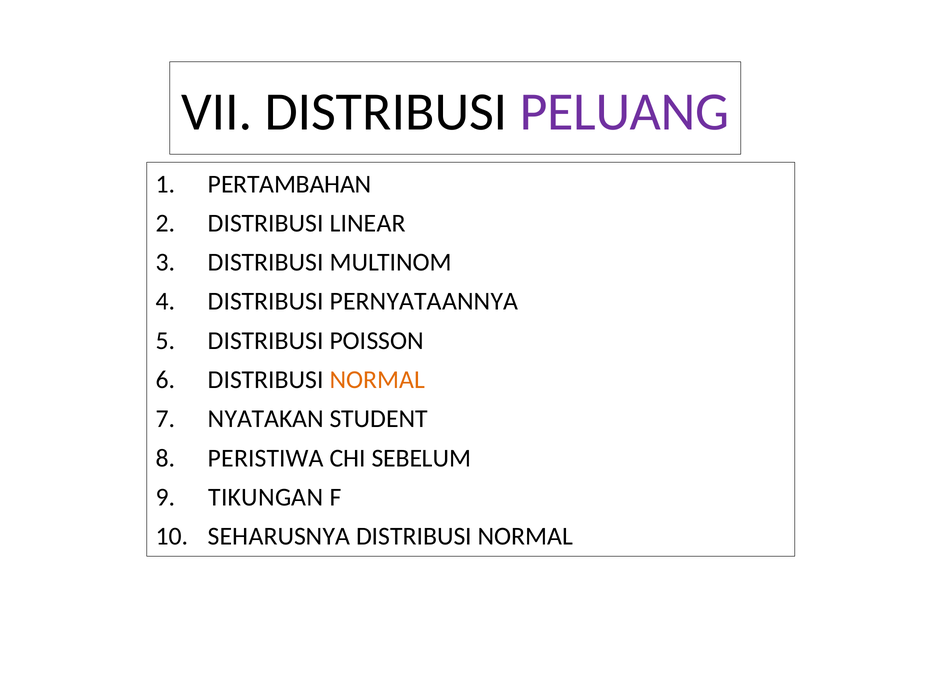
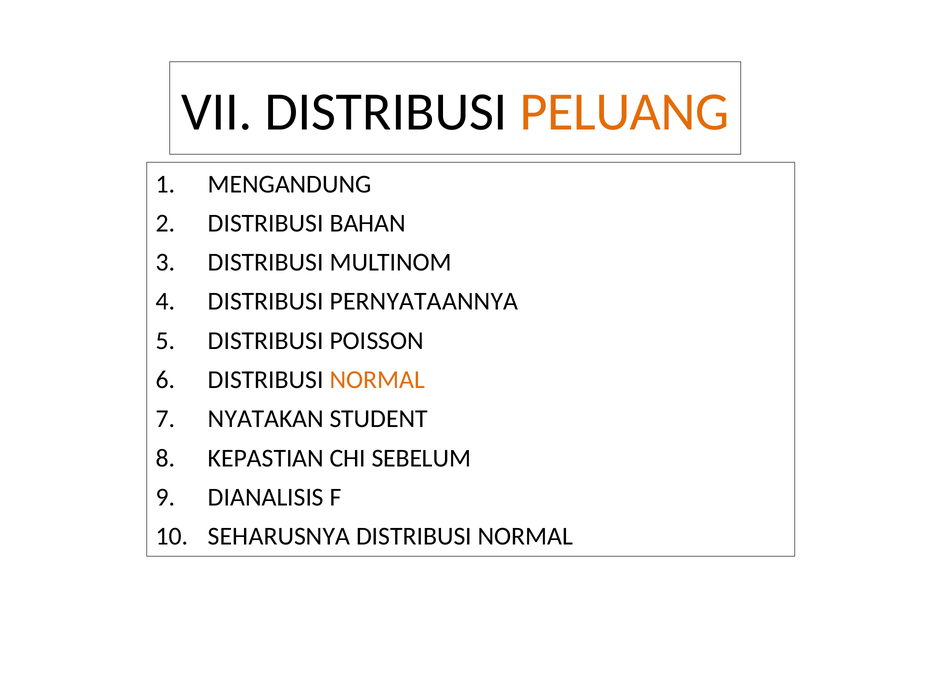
PELUANG colour: purple -> orange
PERTAMBAHAN: PERTAMBAHAN -> MENGANDUNG
LINEAR: LINEAR -> BAHAN
PERISTIWA: PERISTIWA -> KEPASTIAN
TIKUNGAN: TIKUNGAN -> DIANALISIS
